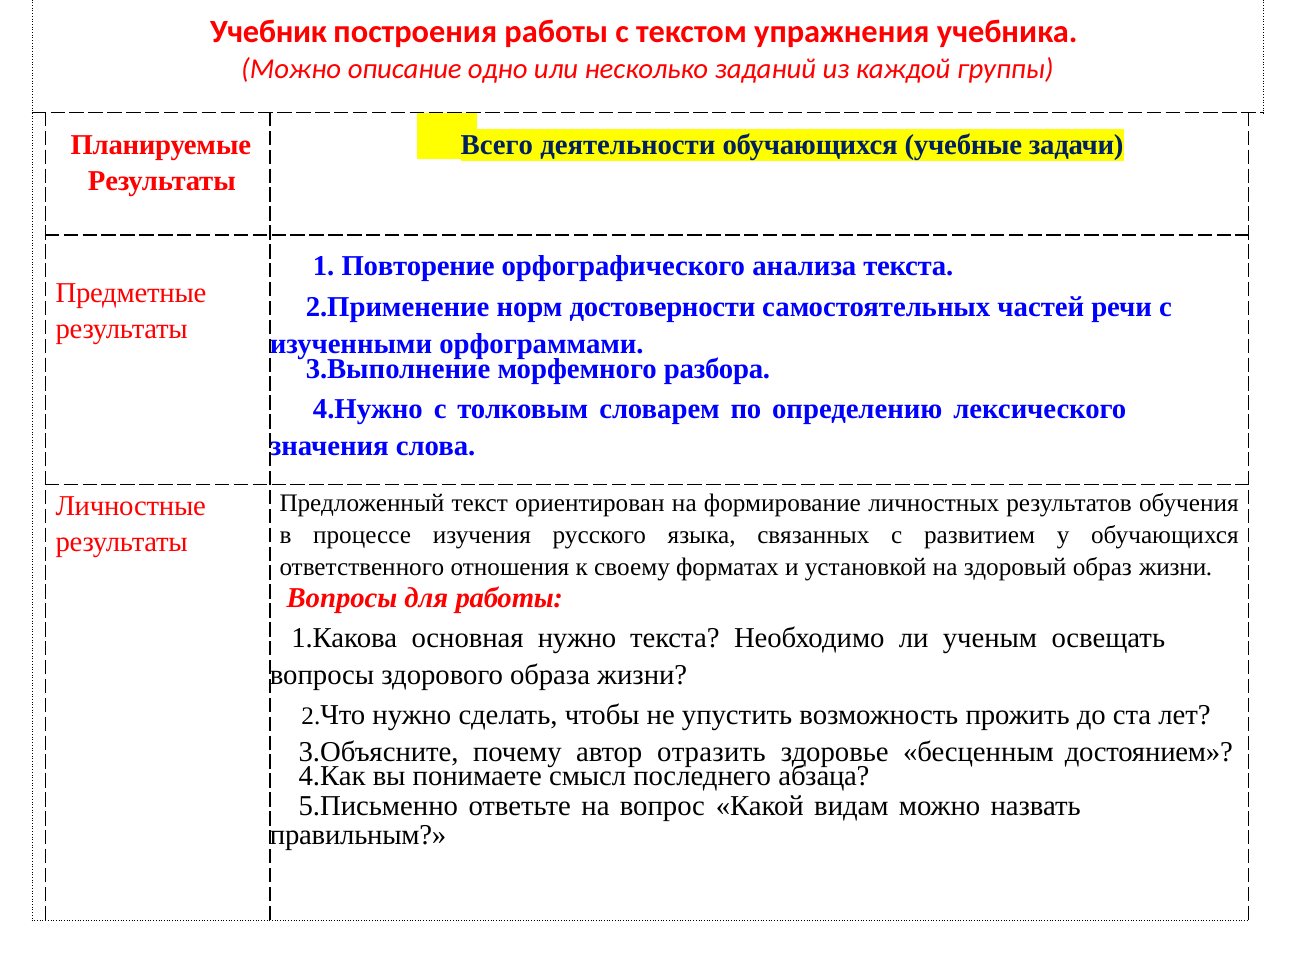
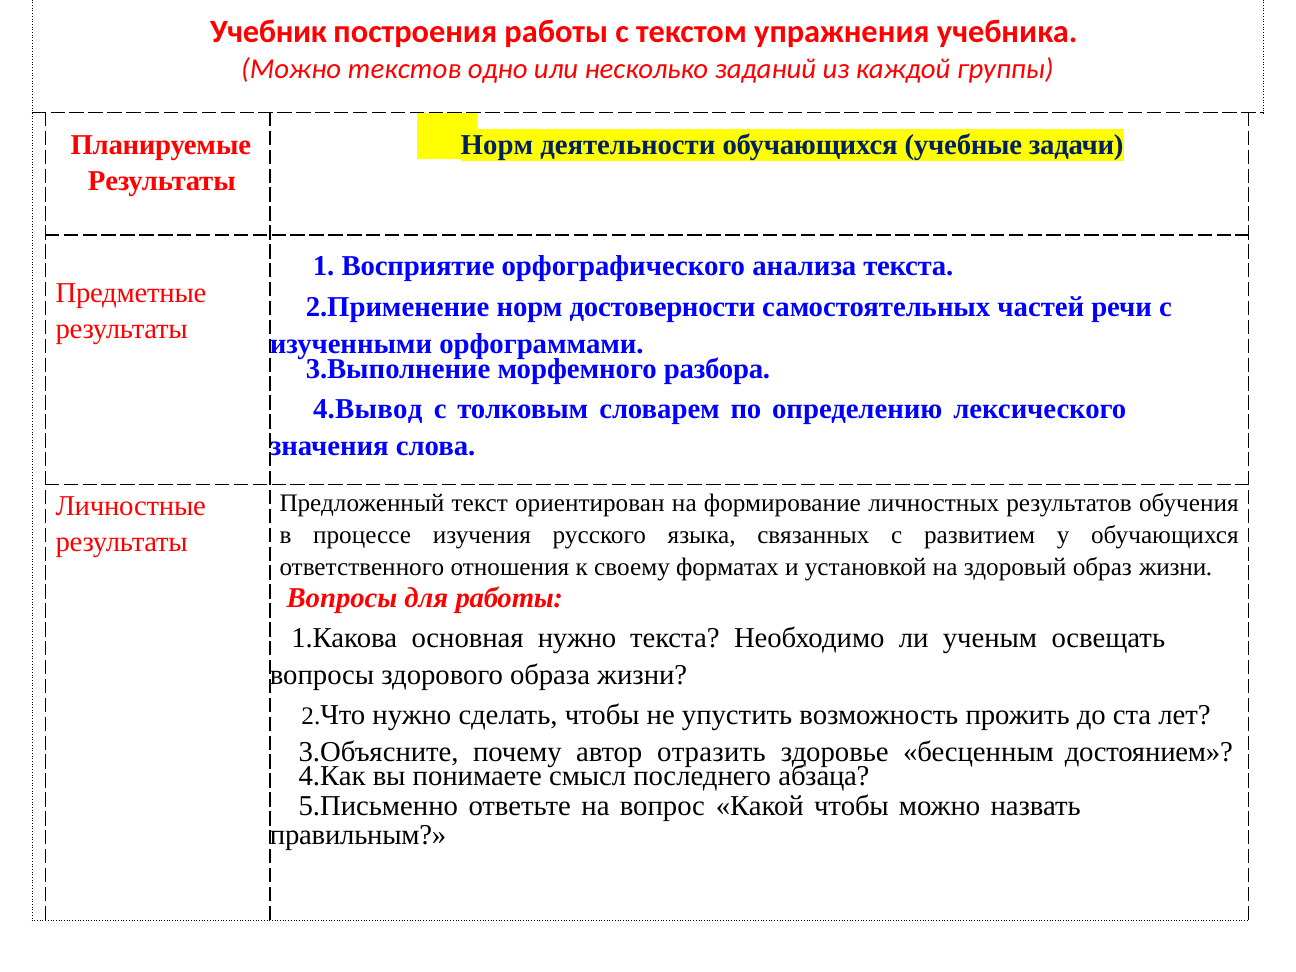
описание: описание -> текстов
Всего at (497, 145): Всего -> Норм
Повторение: Повторение -> Восприятие
4.Нужно: 4.Нужно -> 4.Вывод
Какой видам: видам -> чтобы
